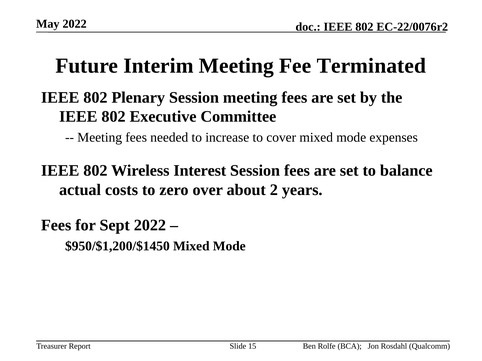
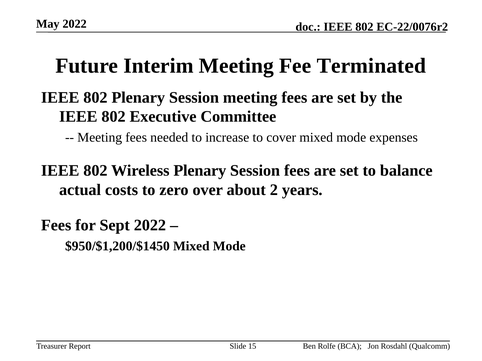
Wireless Interest: Interest -> Plenary
